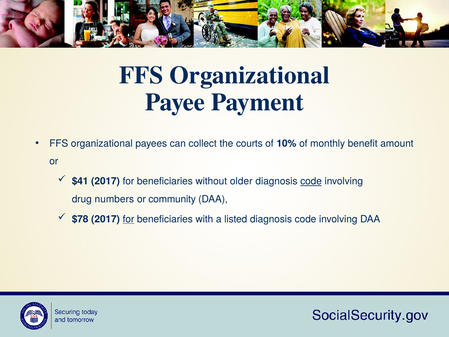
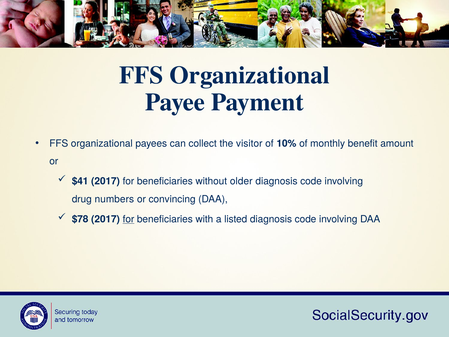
courts: courts -> visitor
code at (311, 181) underline: present -> none
community: community -> convincing
